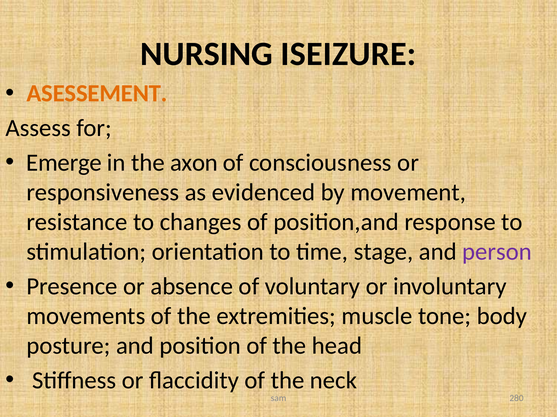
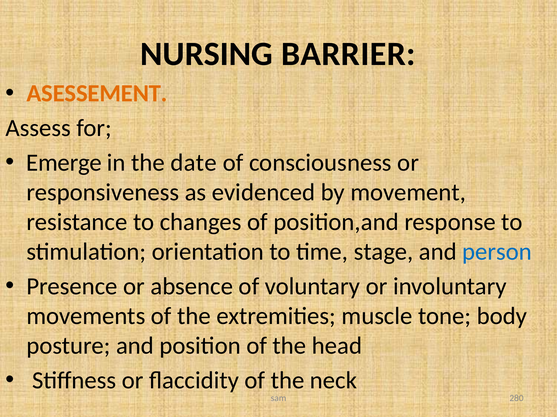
ISEIZURE: ISEIZURE -> BARRIER
axon: axon -> date
person colour: purple -> blue
